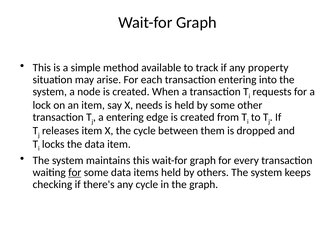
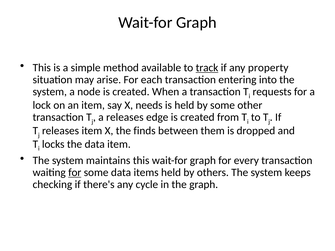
track underline: none -> present
a entering: entering -> releases
the cycle: cycle -> finds
